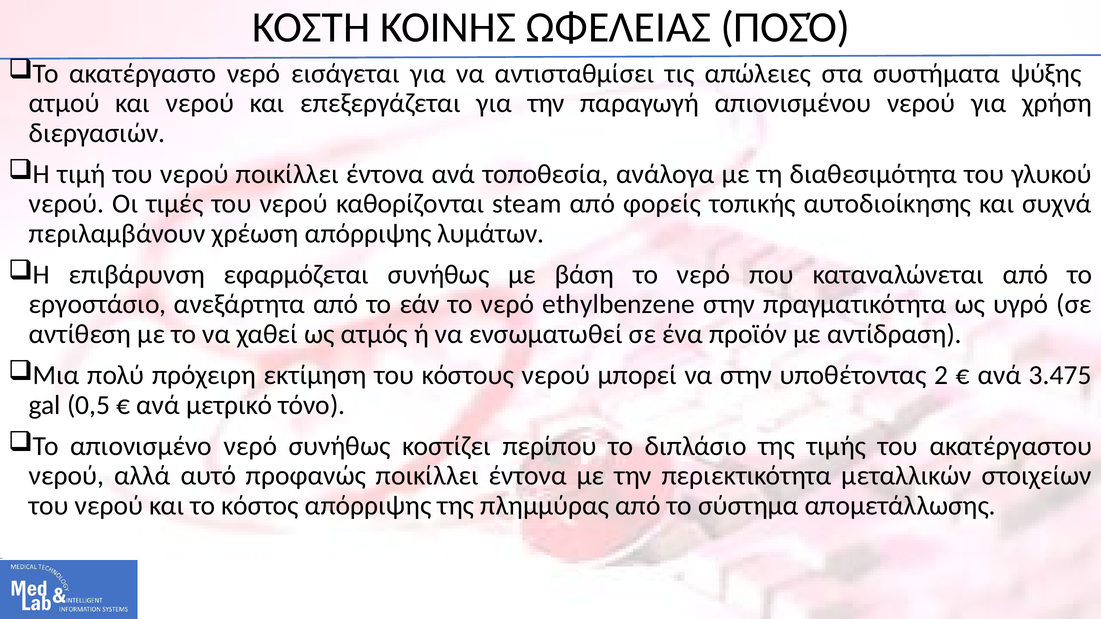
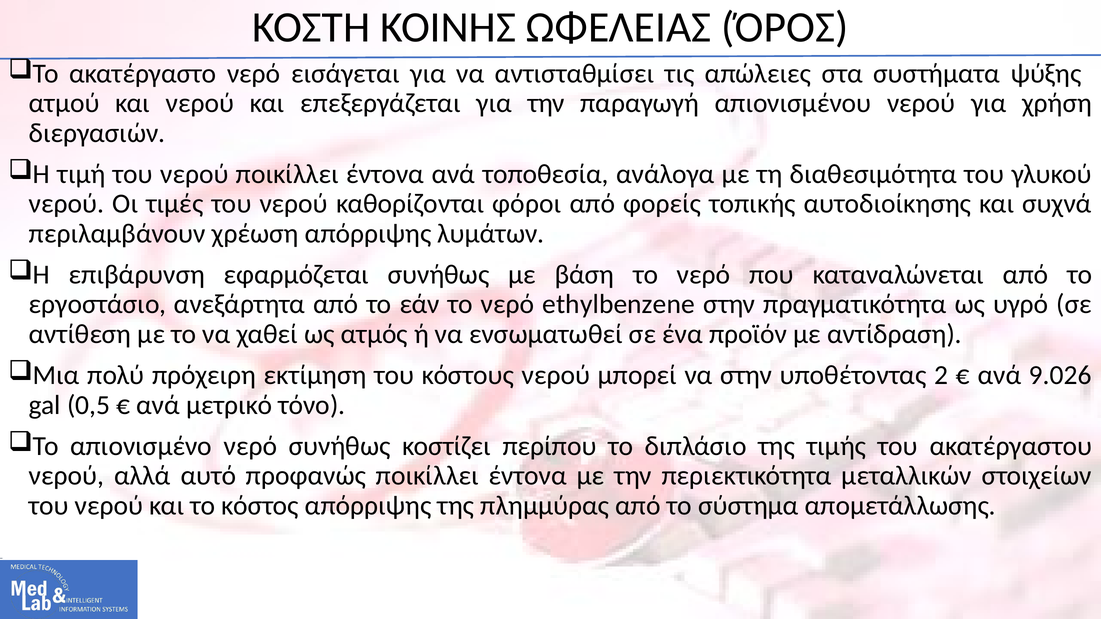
ΠΟΣΌ: ΠΟΣΌ -> ΌΡΟΣ
steam: steam -> φόροι
3.475: 3.475 -> 9.026
